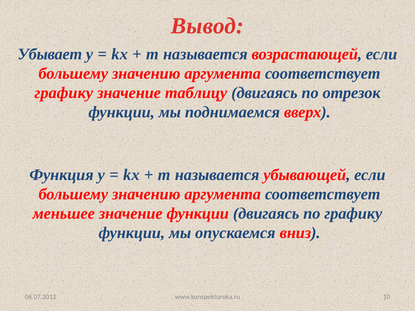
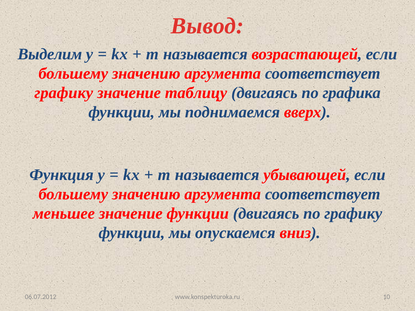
Убывает: Убывает -> Выделим
отрезок: отрезок -> графика
